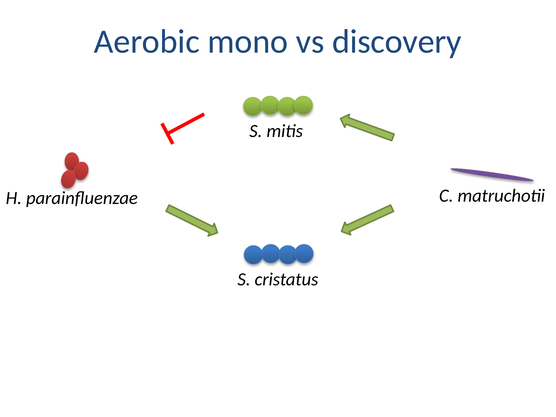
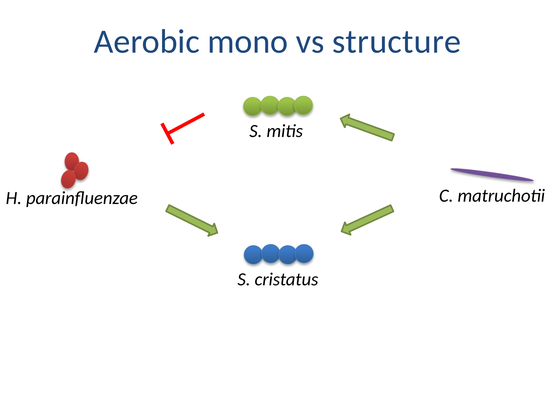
discovery: discovery -> structure
